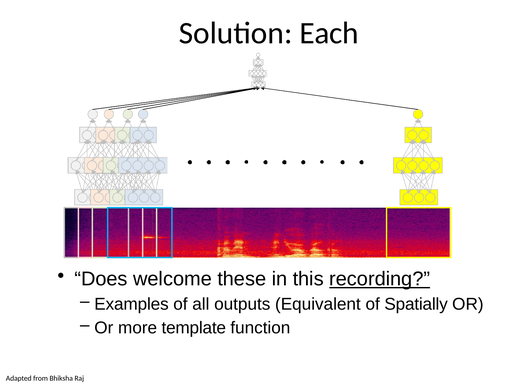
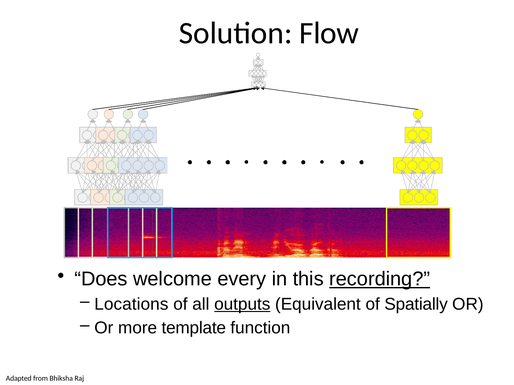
Each: Each -> Flow
these: these -> every
Examples: Examples -> Locations
outputs underline: none -> present
